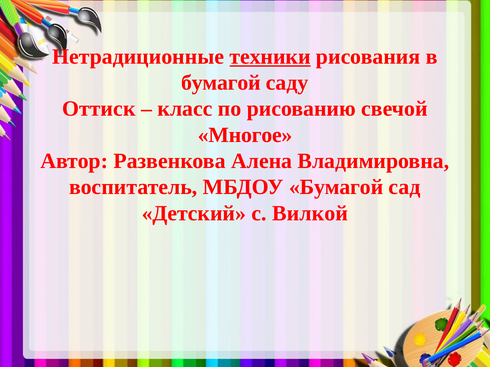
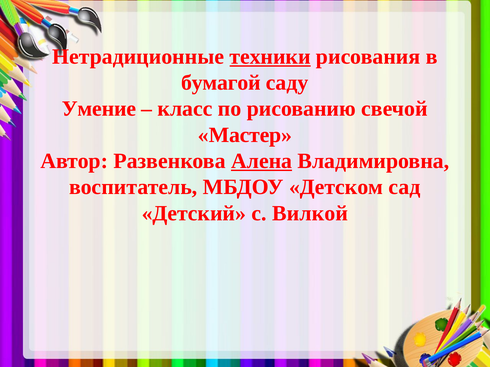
Оттиск: Оттиск -> Умение
Многое: Многое -> Мастер
Алена underline: none -> present
МБДОУ Бумагой: Бумагой -> Детском
